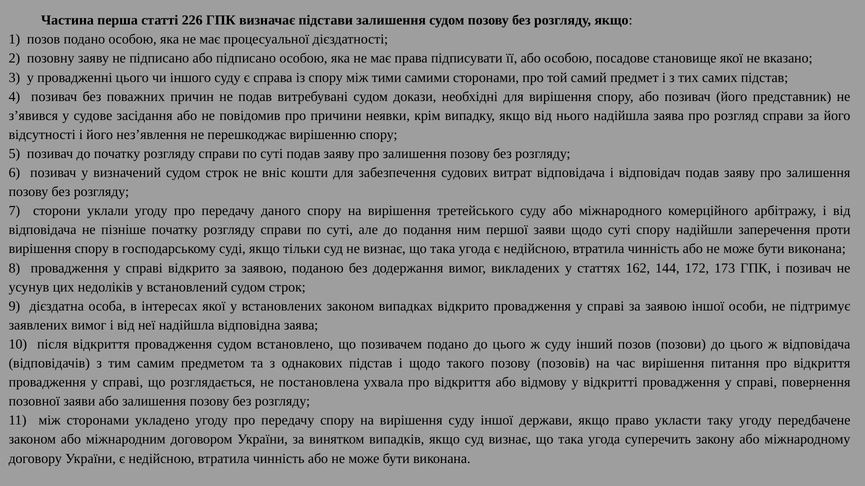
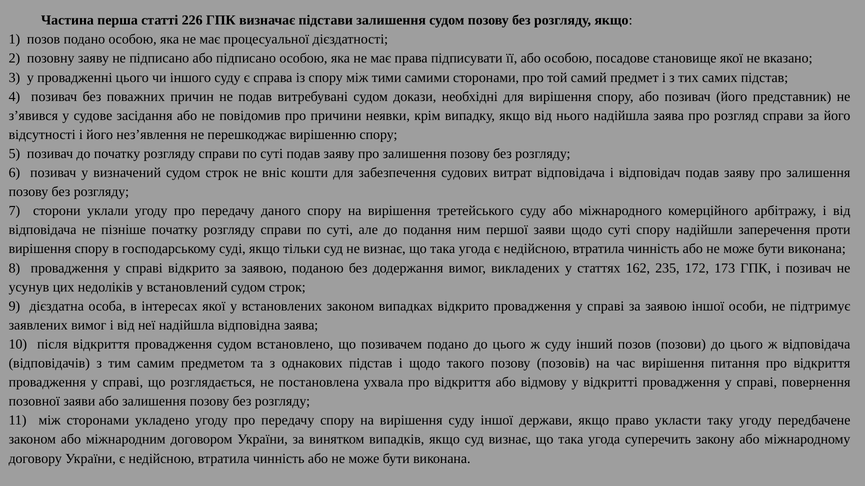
144: 144 -> 235
